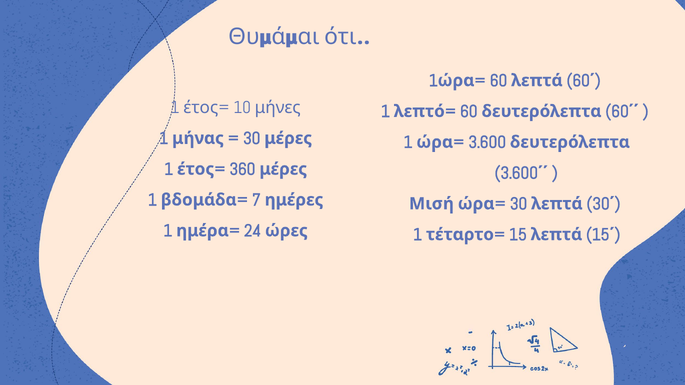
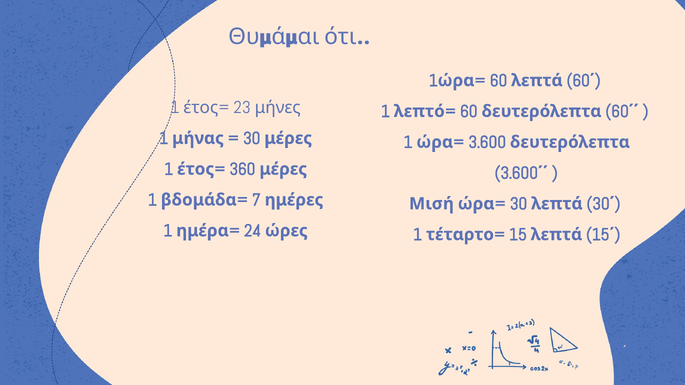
10: 10 -> 23
